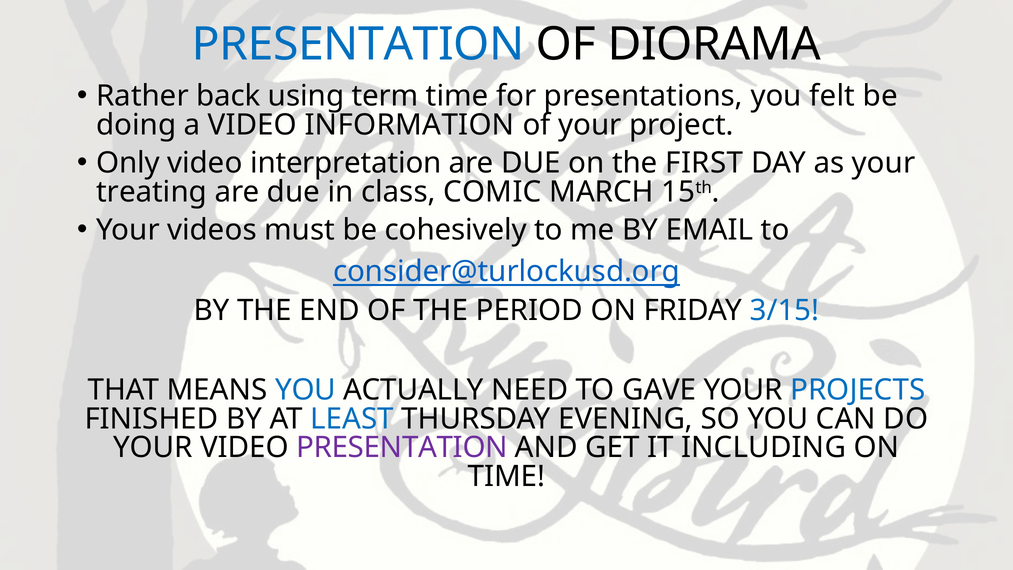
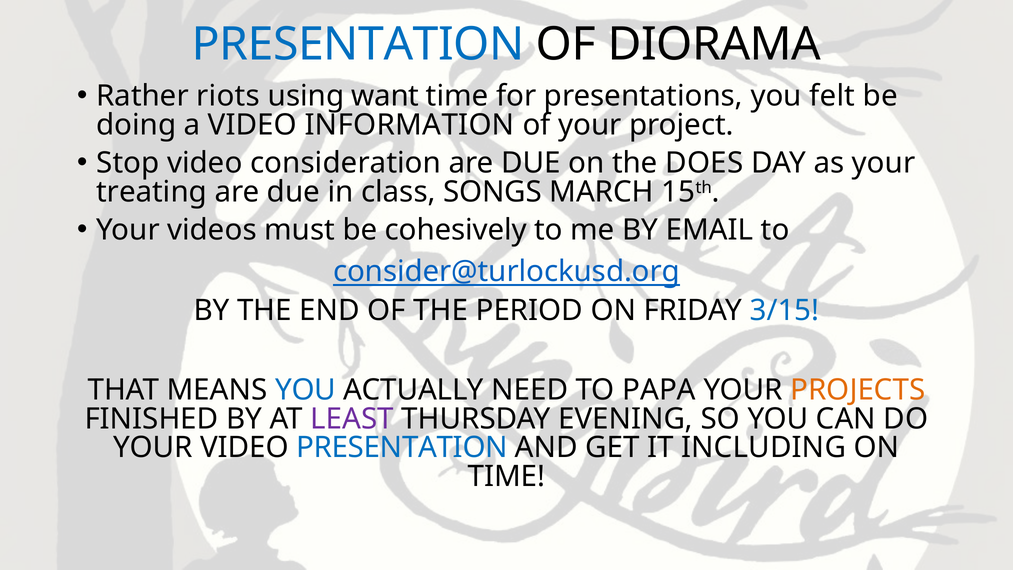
back: back -> riots
term: term -> want
Only: Only -> Stop
interpretation: interpretation -> consideration
FIRST: FIRST -> DOES
COMIC: COMIC -> SONGS
GAVE: GAVE -> PAPA
PROJECTS colour: blue -> orange
LEAST colour: blue -> purple
PRESENTATION at (402, 447) colour: purple -> blue
